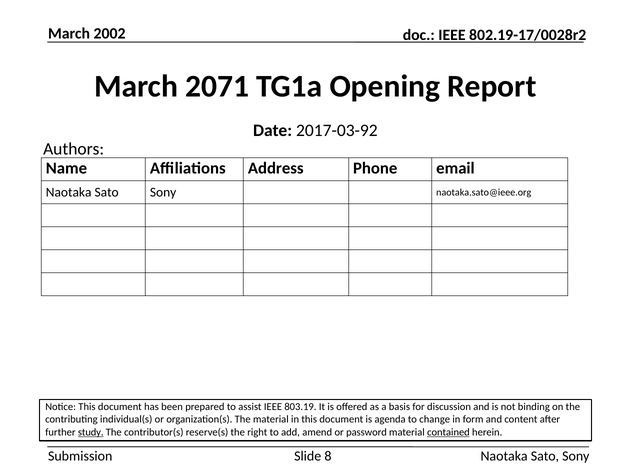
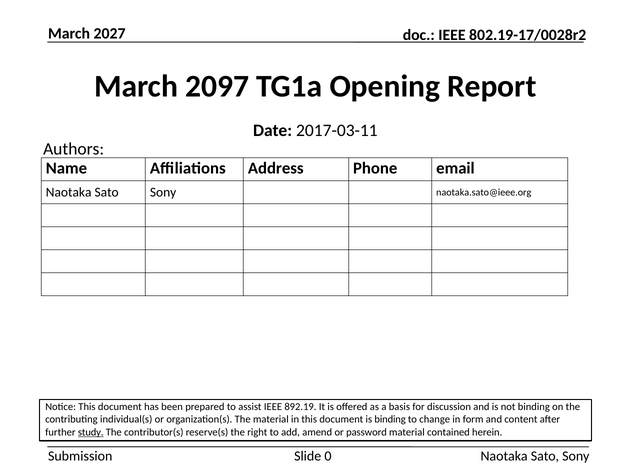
2002: 2002 -> 2027
2071: 2071 -> 2097
2017-03-92: 2017-03-92 -> 2017-03-11
803.19: 803.19 -> 892.19
is agenda: agenda -> binding
contained underline: present -> none
8: 8 -> 0
